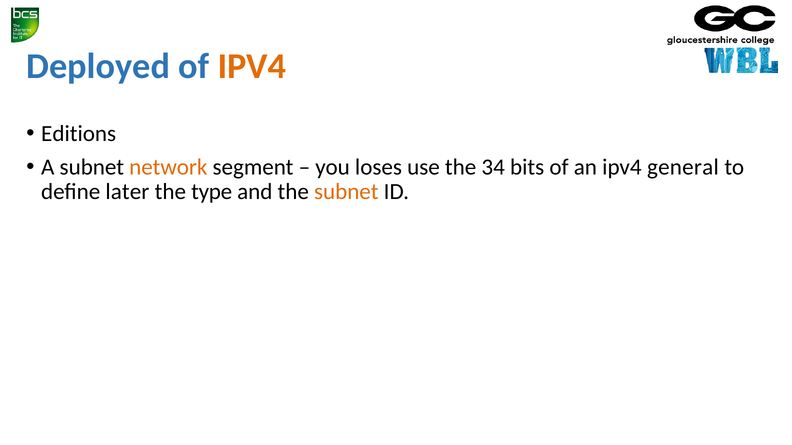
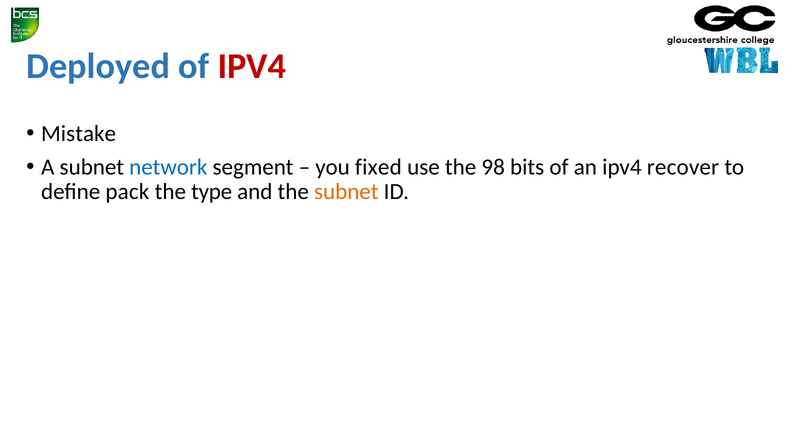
IPV4 at (252, 67) colour: orange -> red
Editions: Editions -> Mistake
network colour: orange -> blue
loses: loses -> fixed
34: 34 -> 98
general: general -> recover
later: later -> pack
